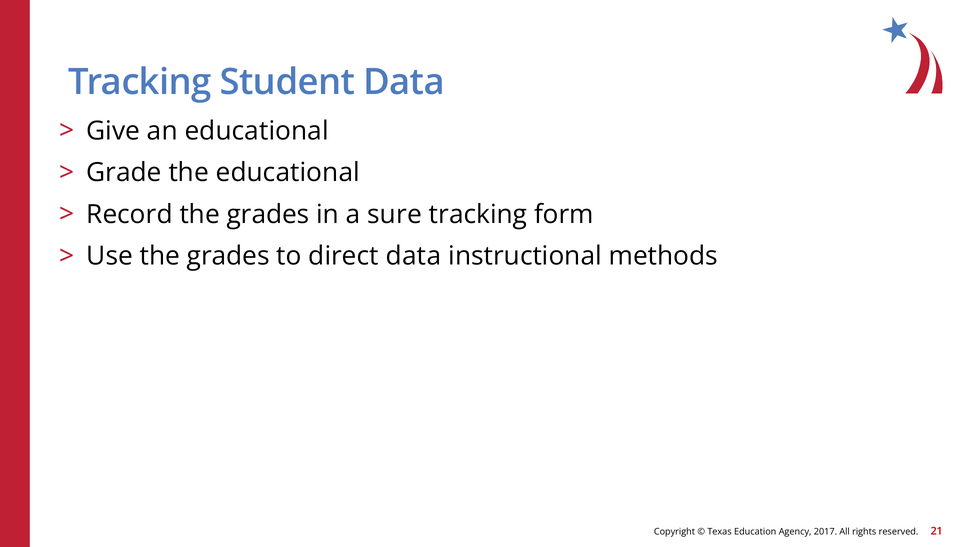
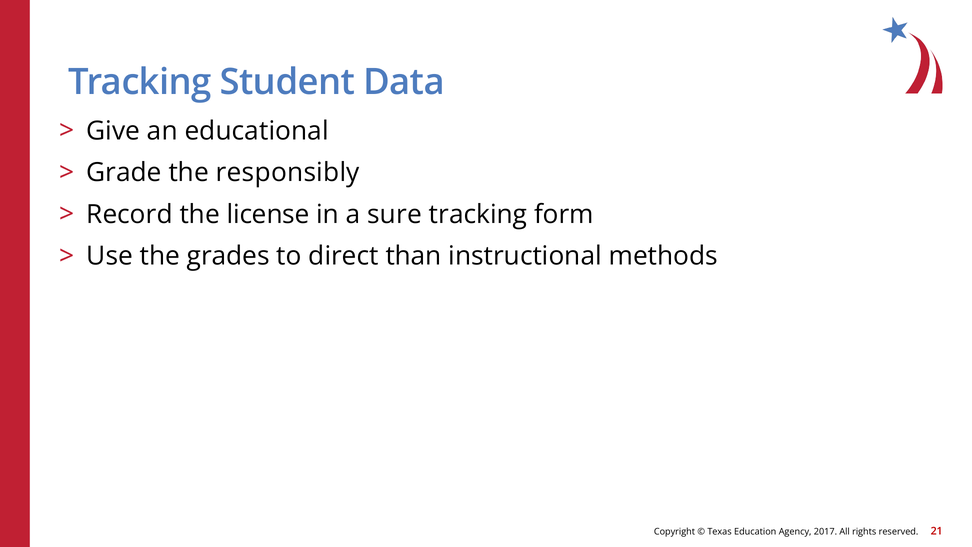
the educational: educational -> responsibly
Record the grades: grades -> license
direct data: data -> than
